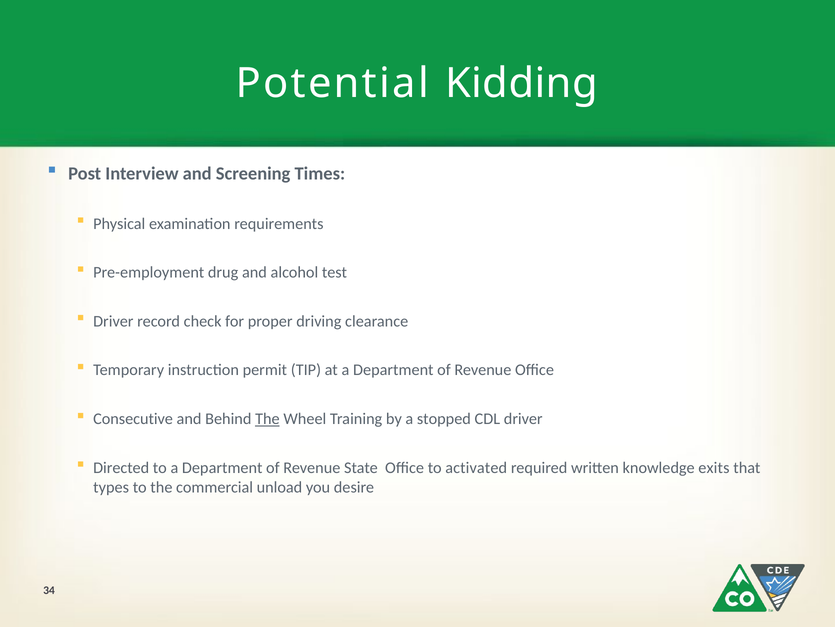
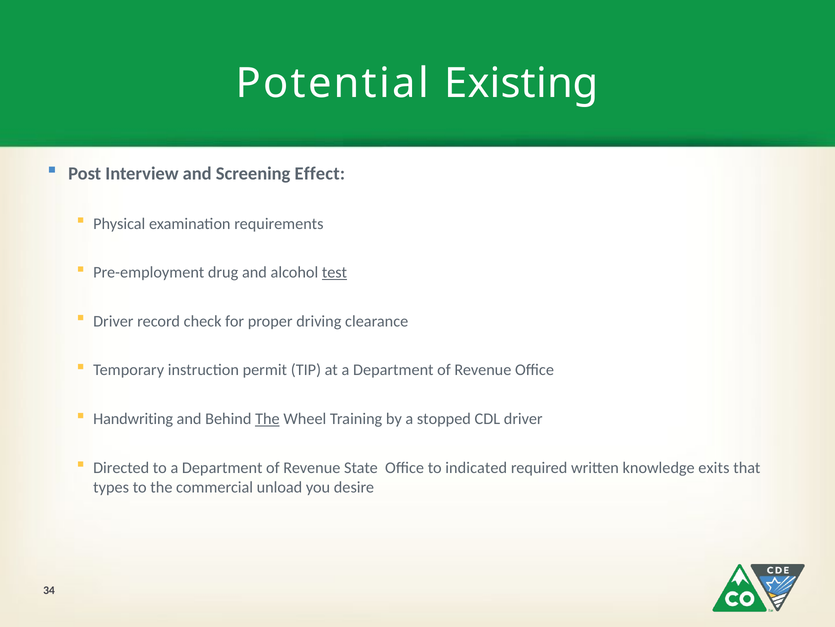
Kidding: Kidding -> Existing
Times: Times -> Effect
test underline: none -> present
Consecutive: Consecutive -> Handwriting
activated: activated -> indicated
